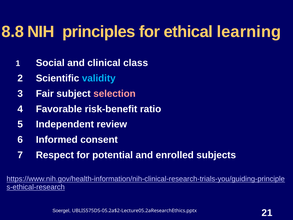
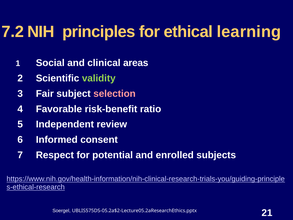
8.8: 8.8 -> 7.2
class: class -> areas
validity colour: light blue -> light green
